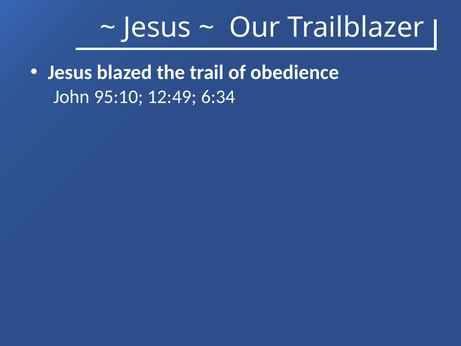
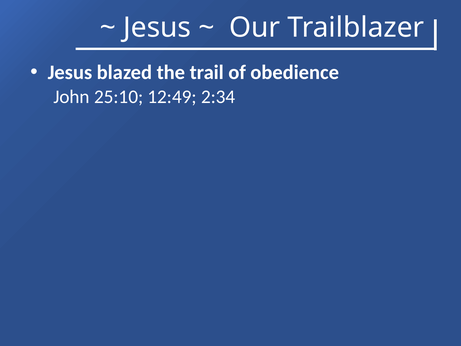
95:10: 95:10 -> 25:10
6:34: 6:34 -> 2:34
